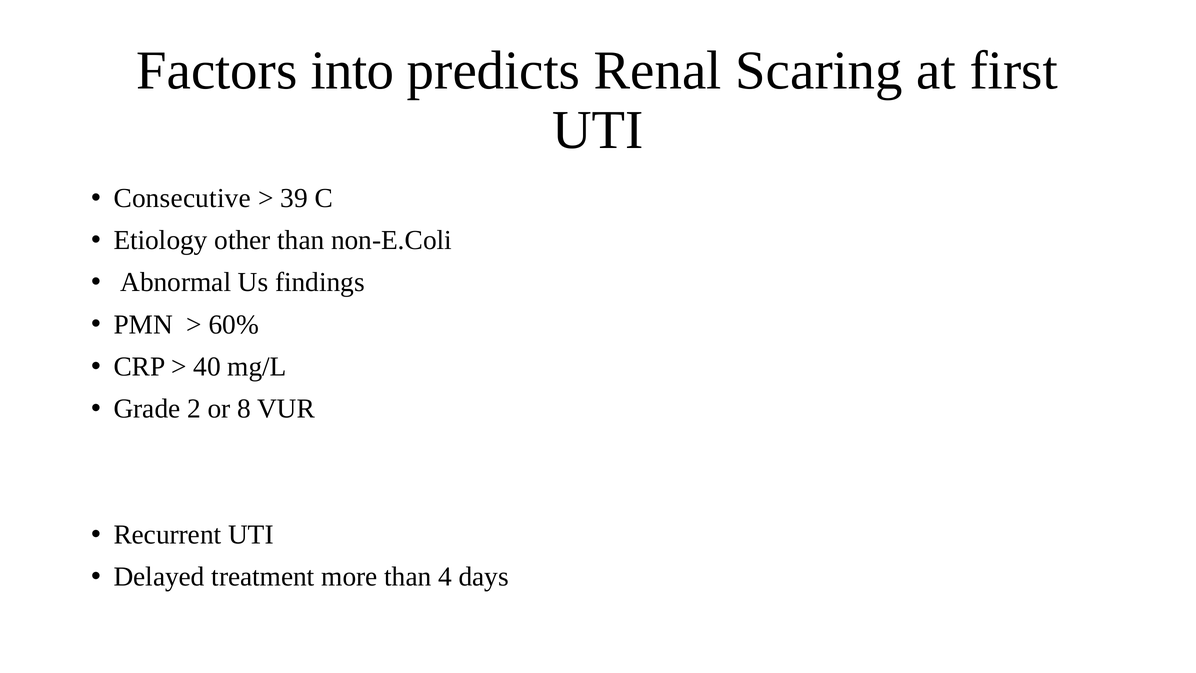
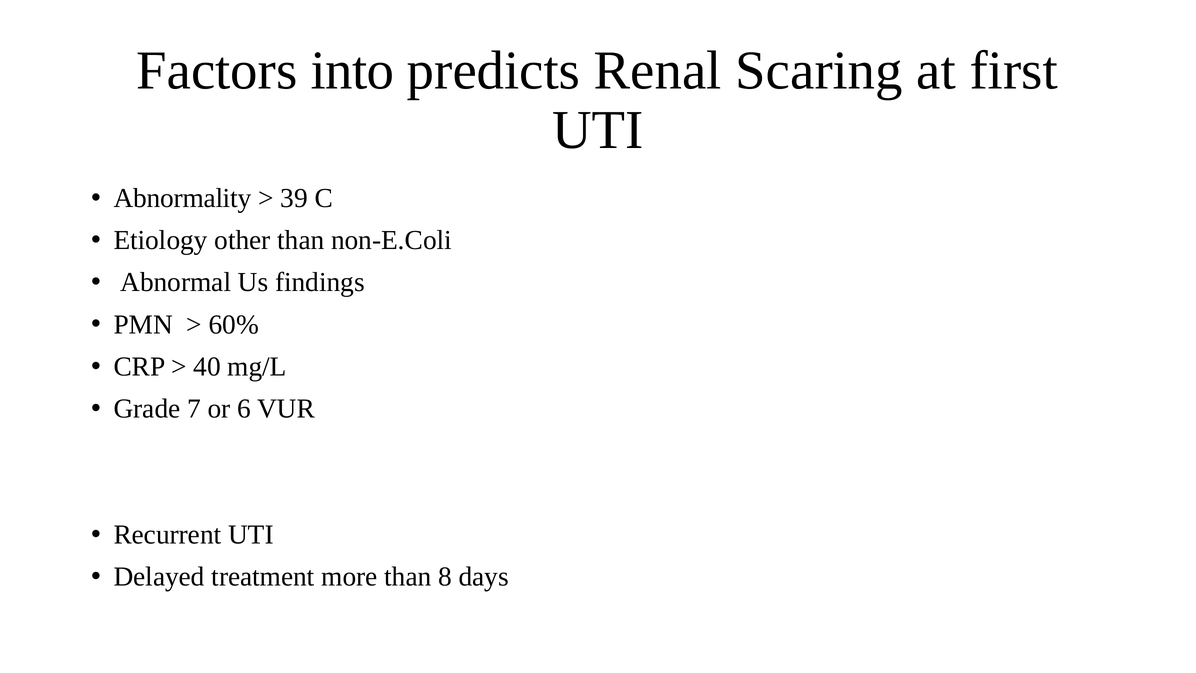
Consecutive: Consecutive -> Abnormality
2: 2 -> 7
8: 8 -> 6
4: 4 -> 8
